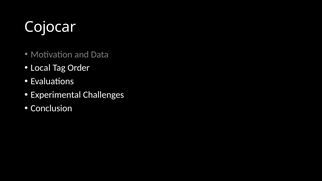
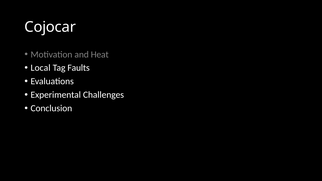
Data: Data -> Heat
Order: Order -> Faults
